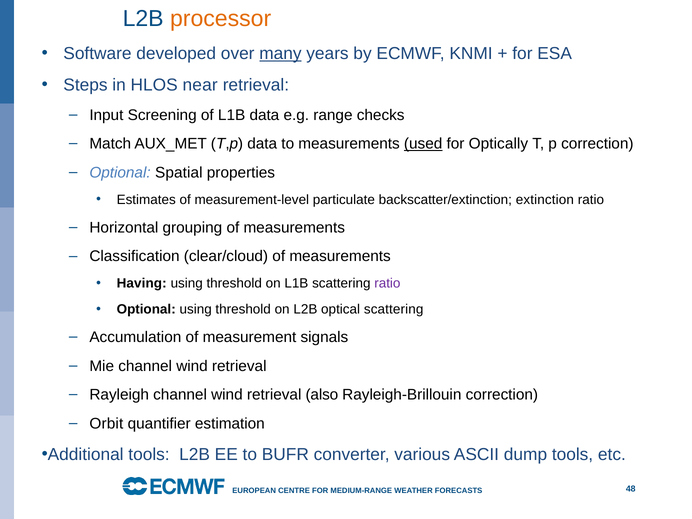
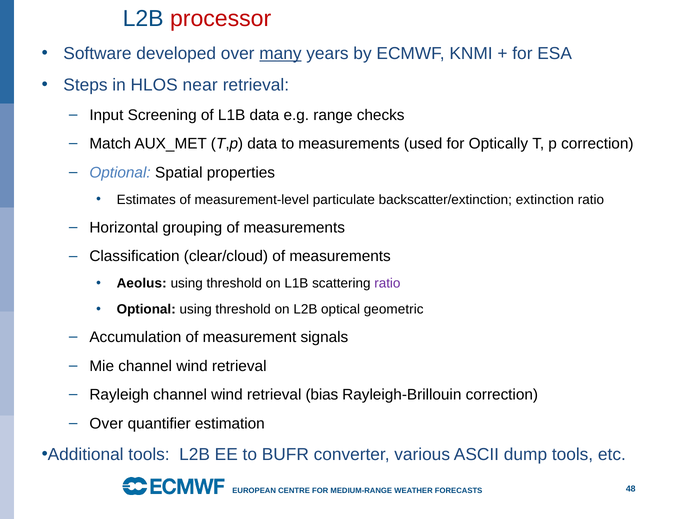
processor colour: orange -> red
used underline: present -> none
Having: Having -> Aeolus
optical scattering: scattering -> geometric
also: also -> bias
Orbit at (106, 424): Orbit -> Over
